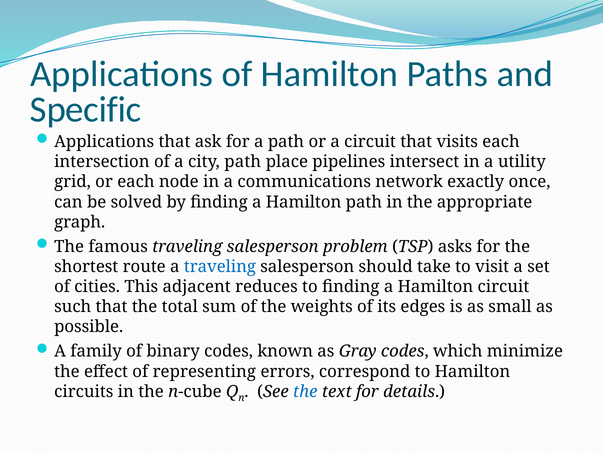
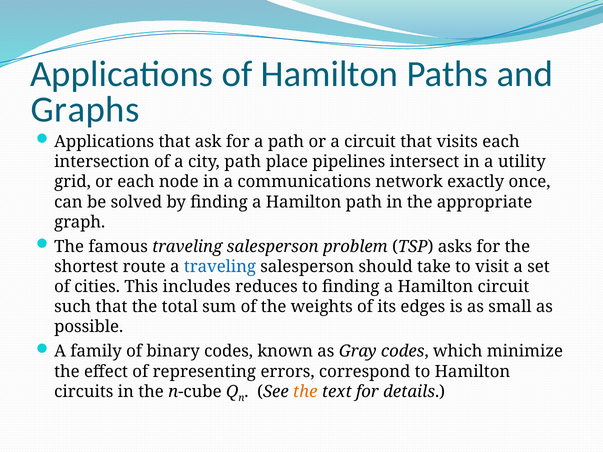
Specific: Specific -> Graphs
adjacent: adjacent -> includes
the at (305, 392) colour: blue -> orange
